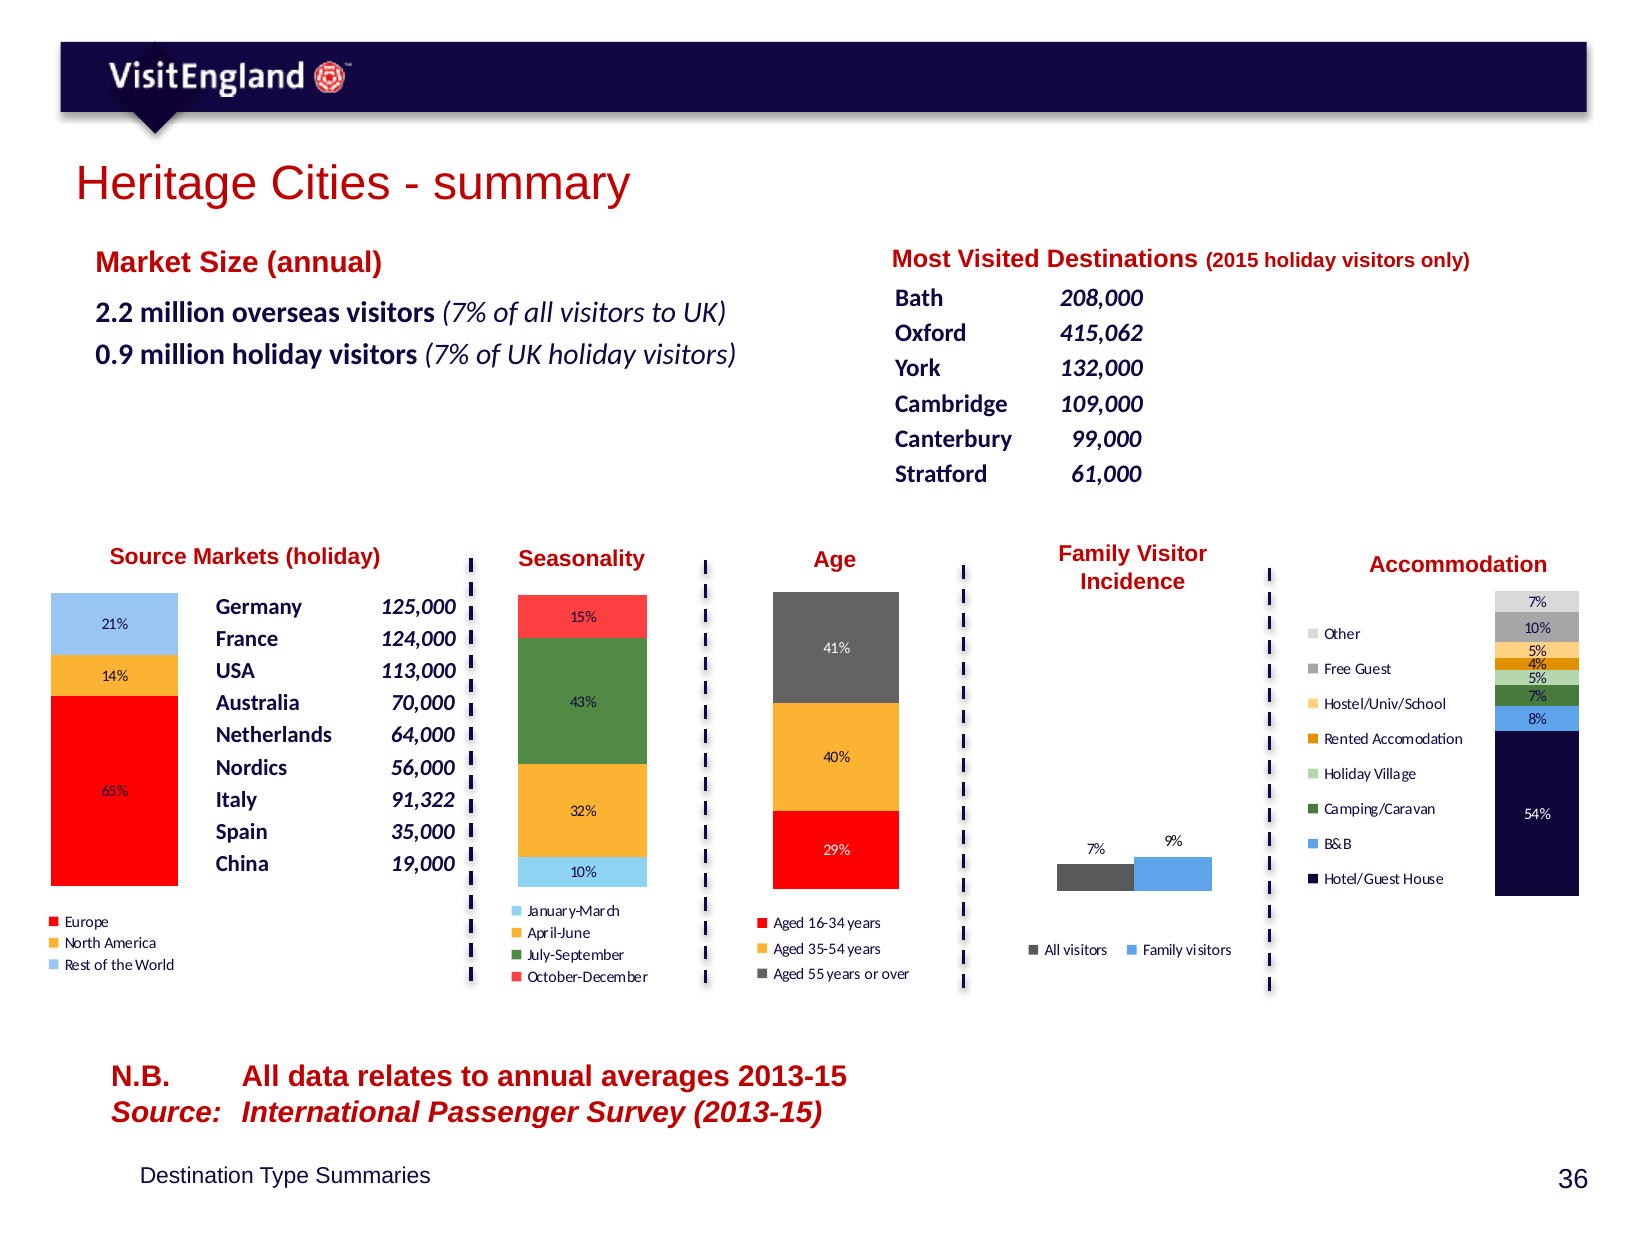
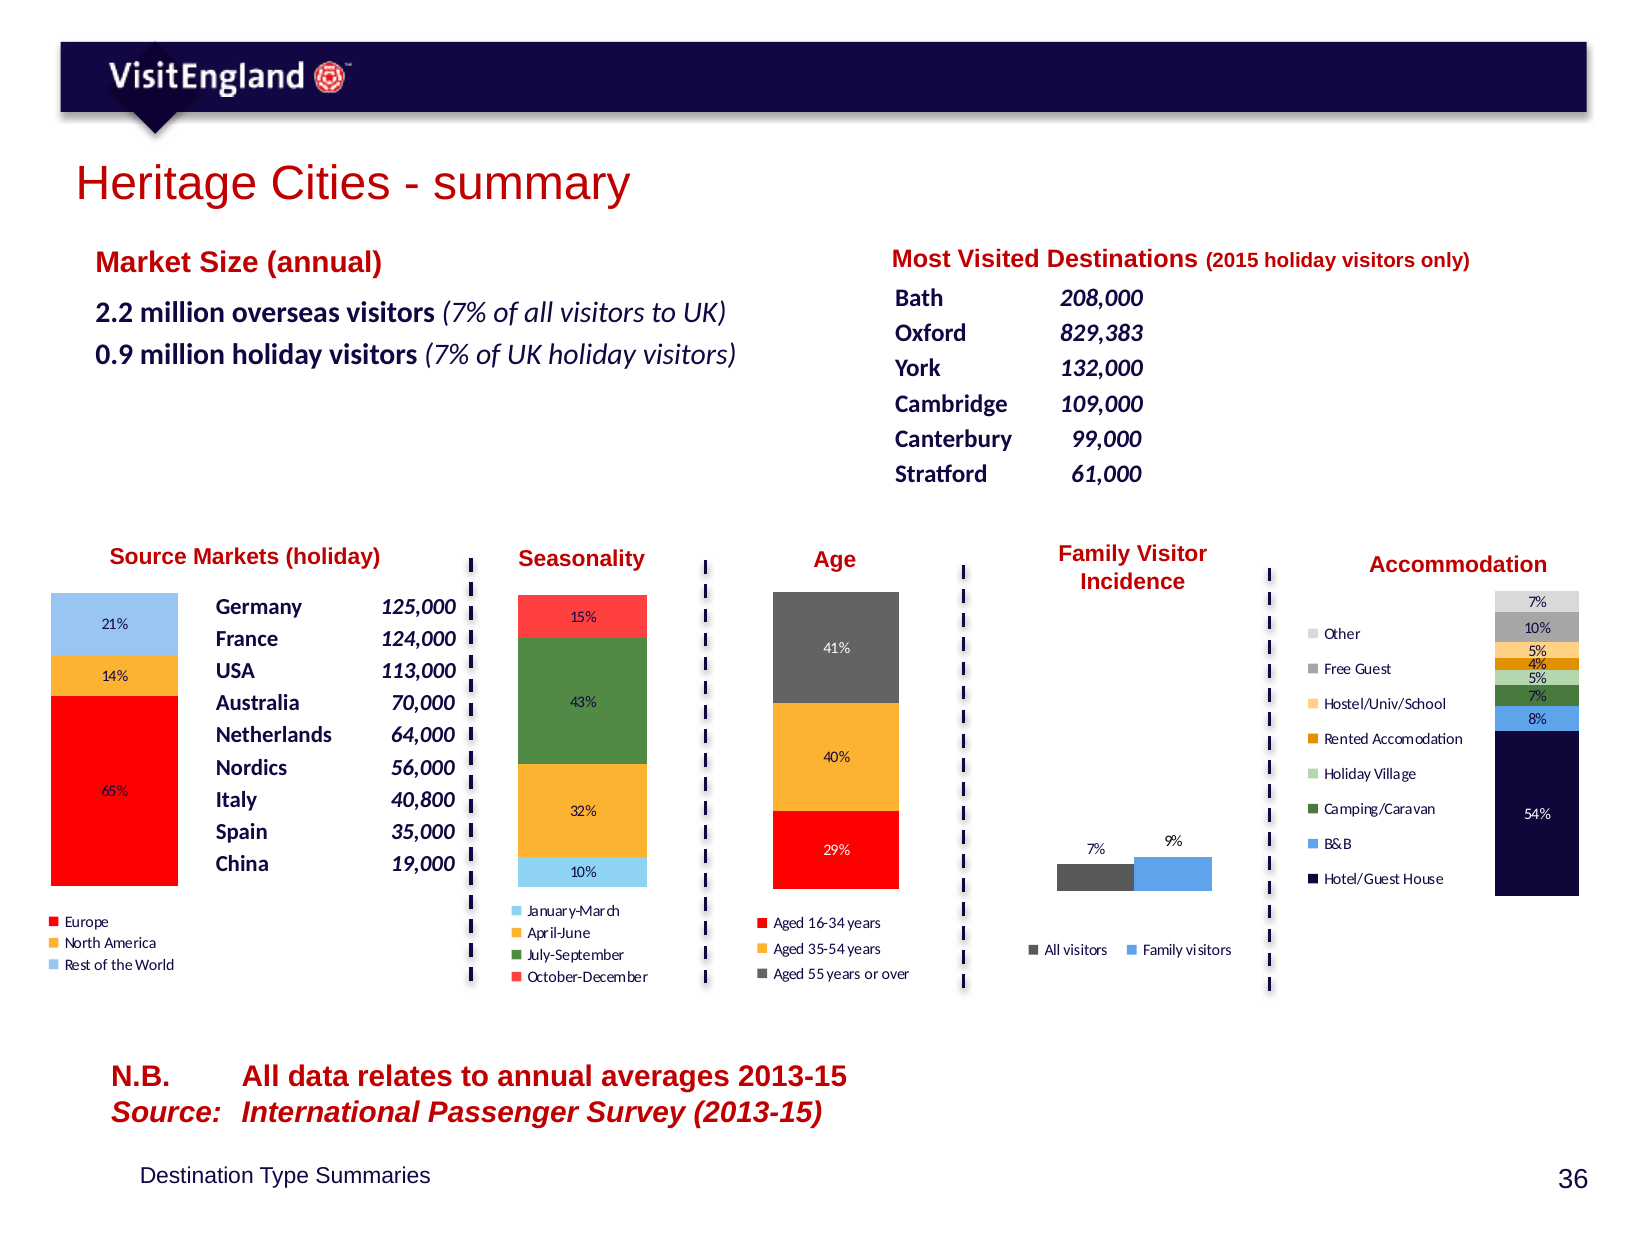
415,062: 415,062 -> 829,383
91,322: 91,322 -> 40,800
